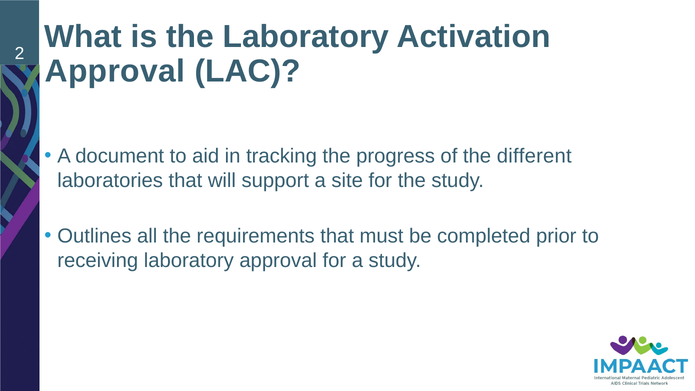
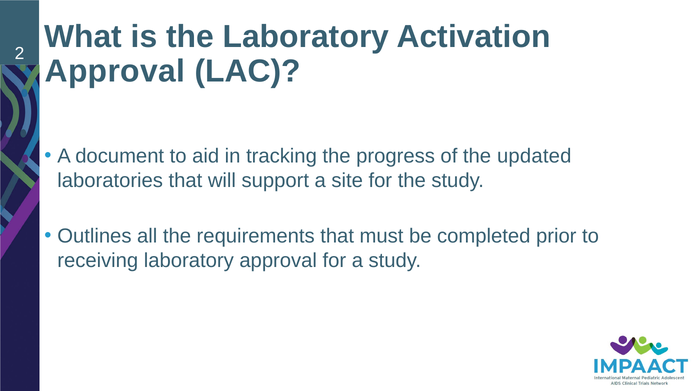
different: different -> updated
